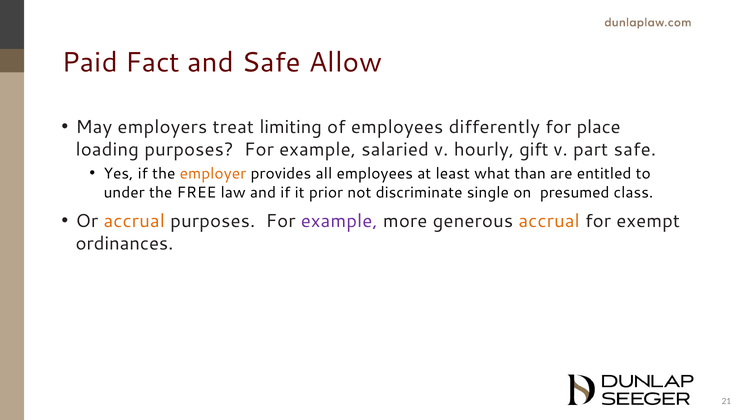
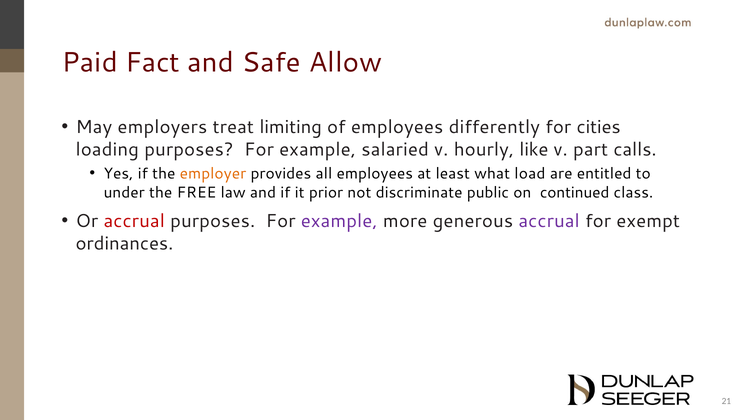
place: place -> cities
gift: gift -> like
part safe: safe -> calls
than: than -> load
single: single -> public
presumed: presumed -> continued
accrual at (134, 221) colour: orange -> red
accrual at (549, 221) colour: orange -> purple
